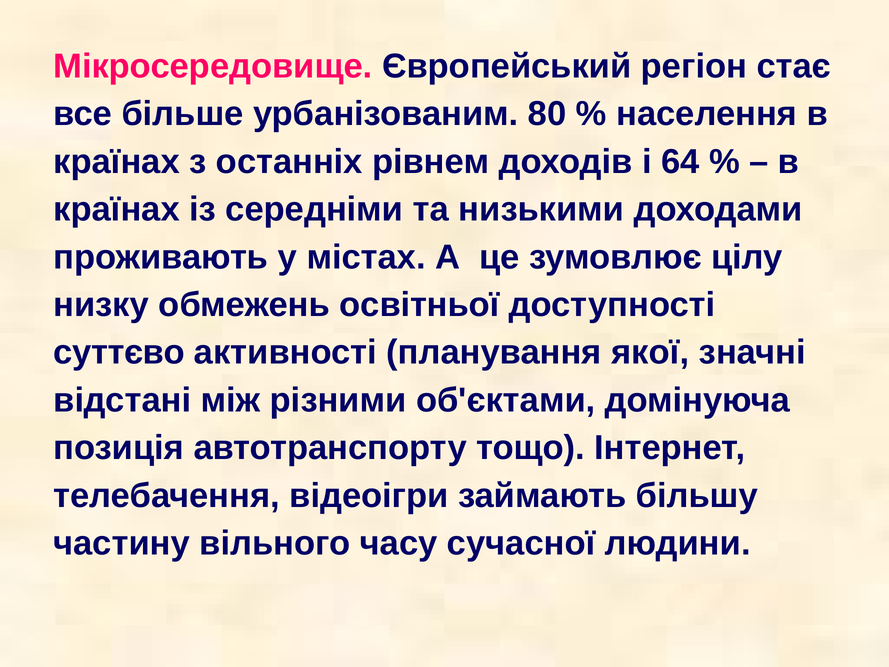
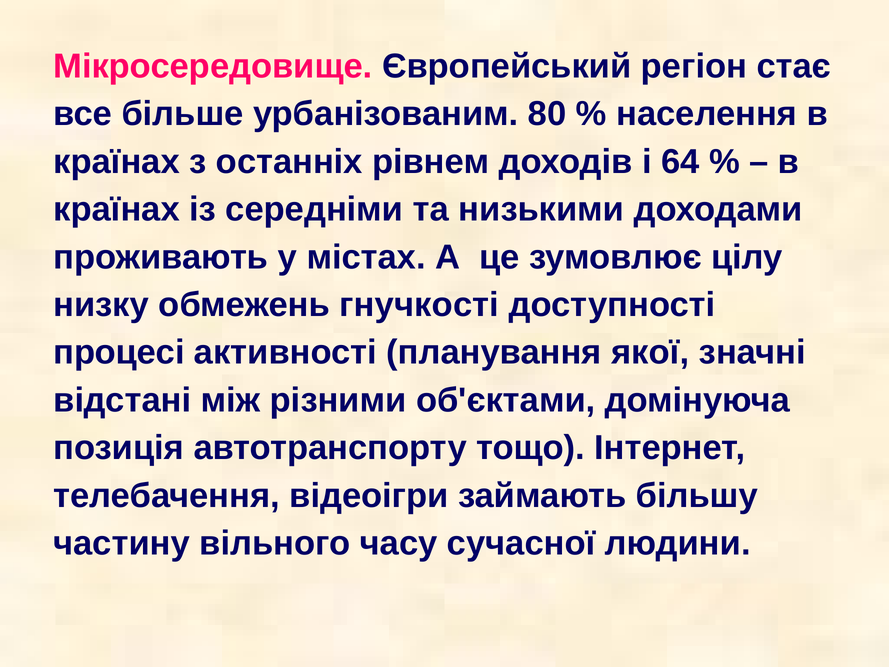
освітньої: освітньої -> гнучкості
суттєво: суттєво -> процесі
